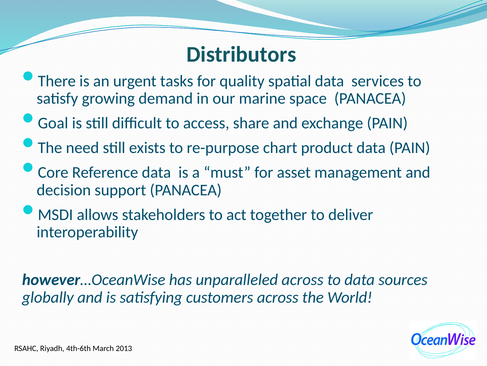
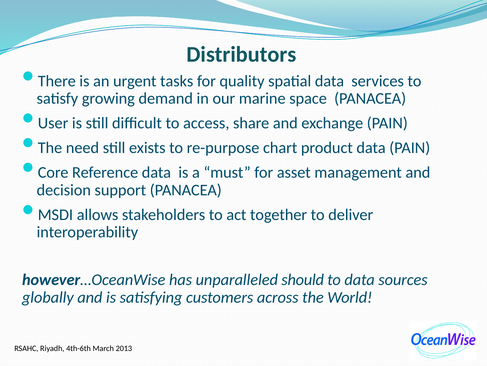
Goal: Goal -> User
unparalleled across: across -> should
